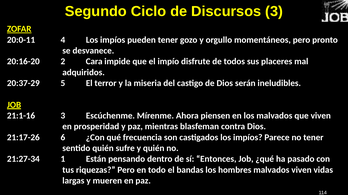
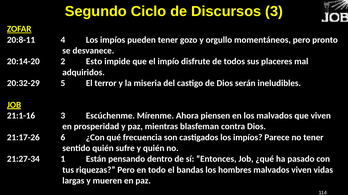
20:0-11: 20:0-11 -> 20:8-11
20:16-20: 20:16-20 -> 20:14-20
Cara: Cara -> Esto
20:37-29: 20:37-29 -> 20:32-29
